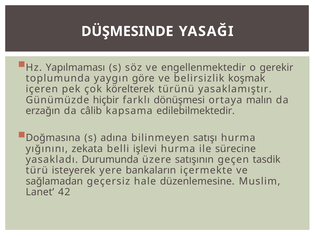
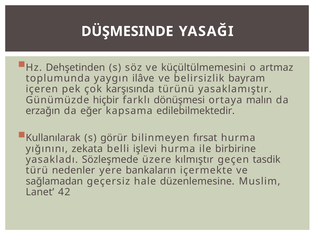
Yapılmaması: Yapılmaması -> Dehşetinden
engellenmektedir: engellenmektedir -> küçültülmemesini
gerekir: gerekir -> artmaz
göre: göre -> ilâve
koşmak: koşmak -> bayram
körelterek: körelterek -> karşısında
câlib: câlib -> eğer
Doğmasına: Doğmasına -> Kullanılarak
adına: adına -> görür
satışı: satışı -> fırsat
sürecine: sürecine -> birbirine
Durumunda: Durumunda -> Sözleşmede
satışının: satışının -> kılmıştır
isteyerek: isteyerek -> nedenler
